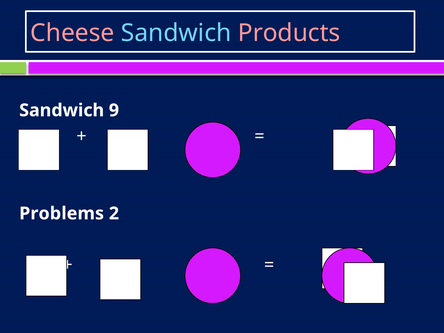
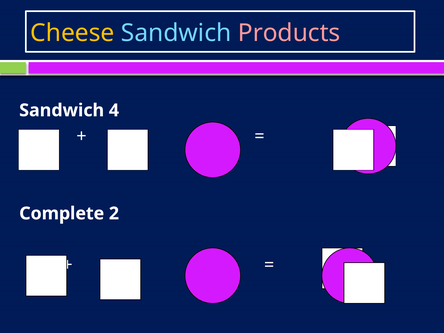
Cheese colour: pink -> yellow
9: 9 -> 4
Problems: Problems -> Complete
